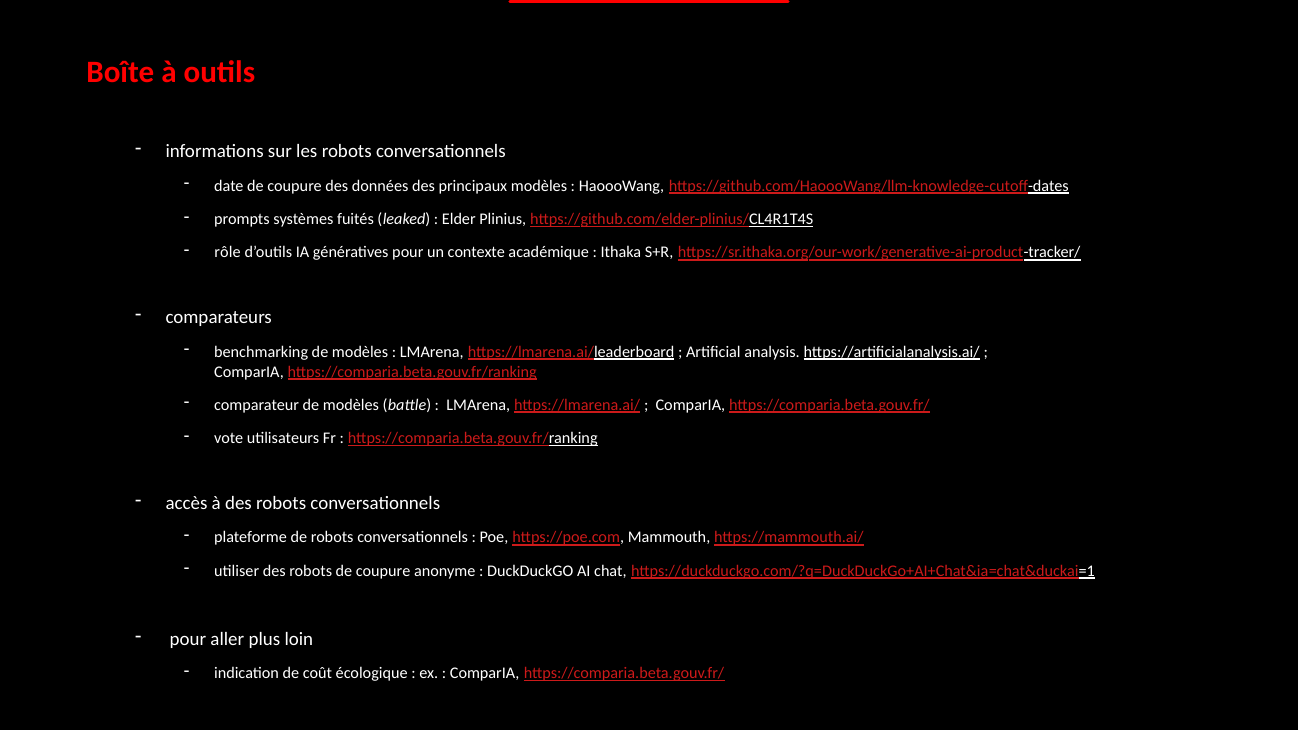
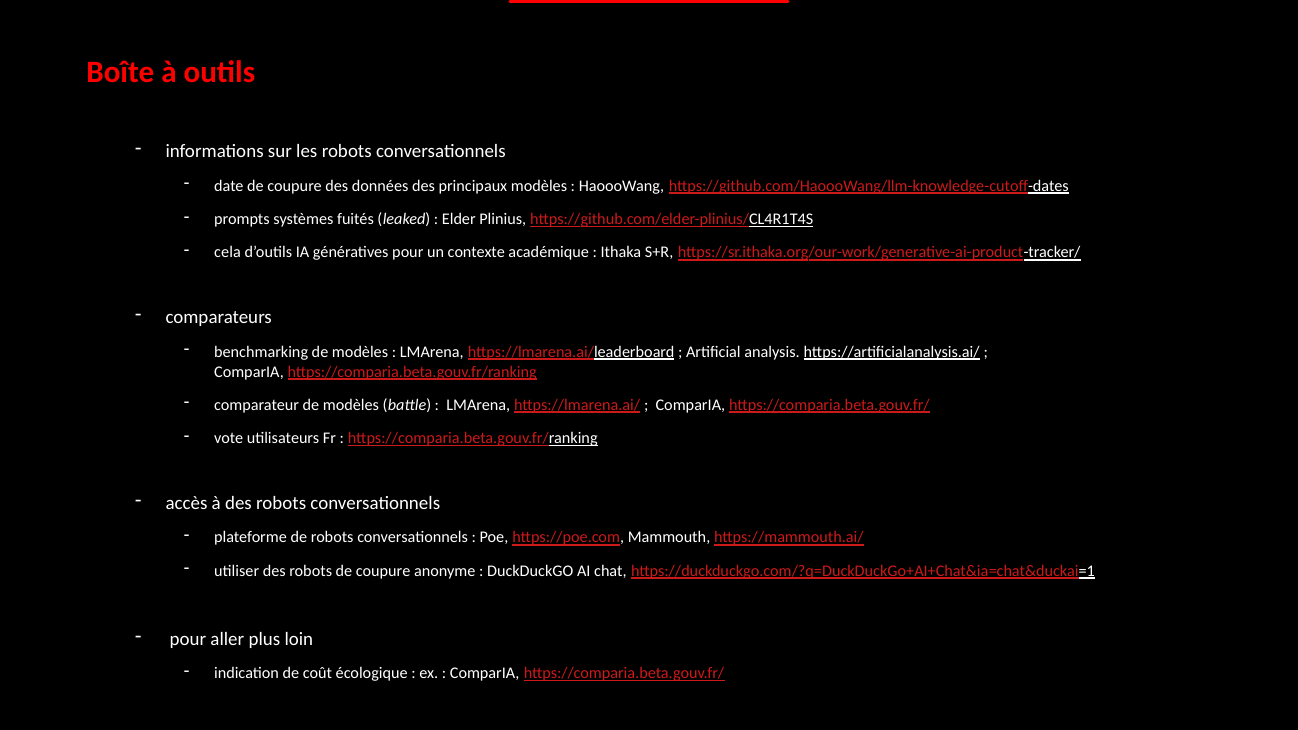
rôle: rôle -> cela
